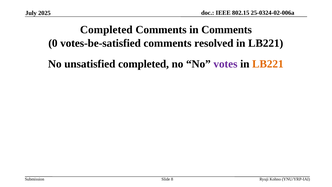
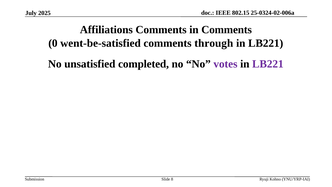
Completed at (106, 30): Completed -> Affiliations
votes-be-satisfied: votes-be-satisfied -> went-be-satisfied
resolved: resolved -> through
LB221 at (268, 64) colour: orange -> purple
